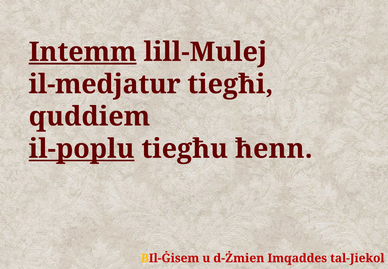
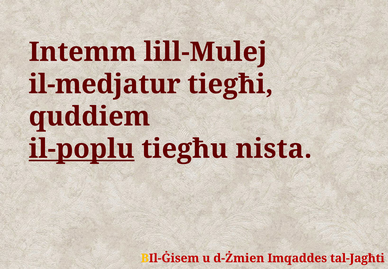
Intemm underline: present -> none
ħenn: ħenn -> nista
tal-Jiekol: tal-Jiekol -> tal-Jagħti
